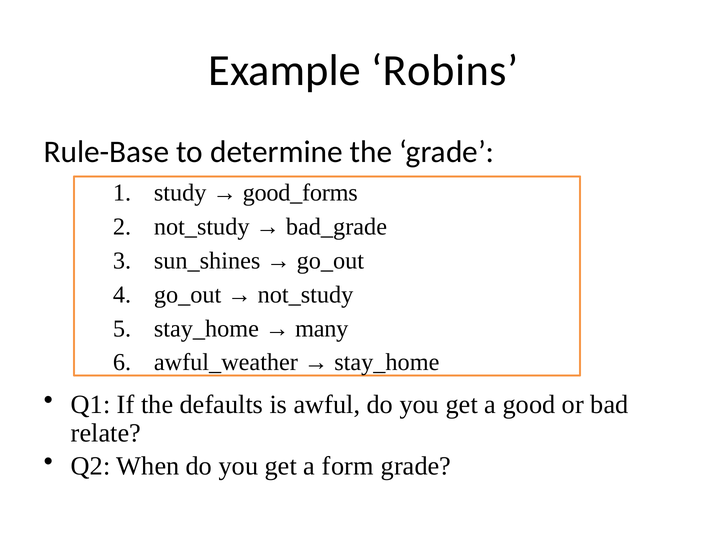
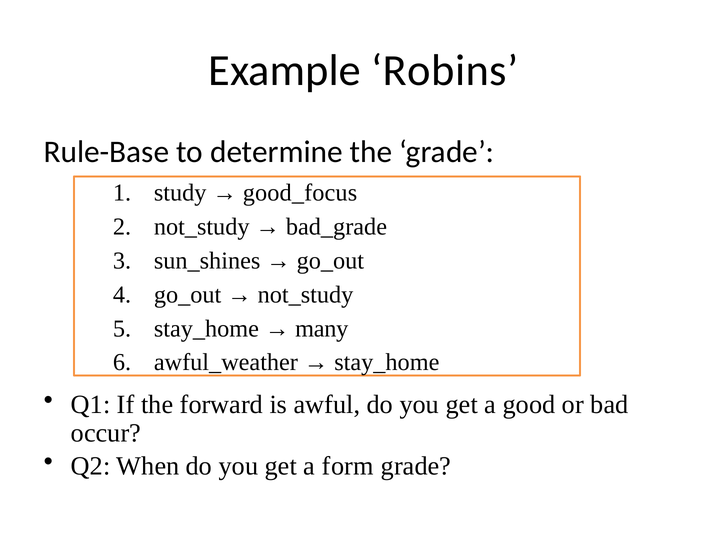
good_forms: good_forms -> good_focus
defaults: defaults -> forward
relate: relate -> occur
